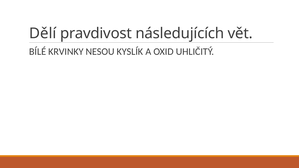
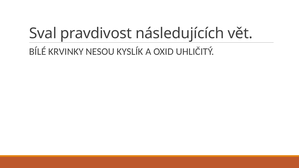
Dělí: Dělí -> Sval
